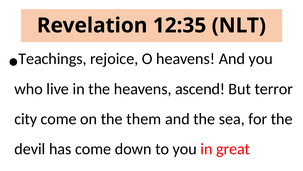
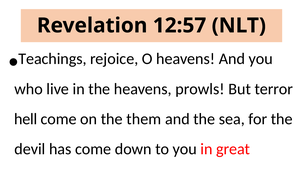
12:35: 12:35 -> 12:57
ascend: ascend -> prowls
city: city -> hell
